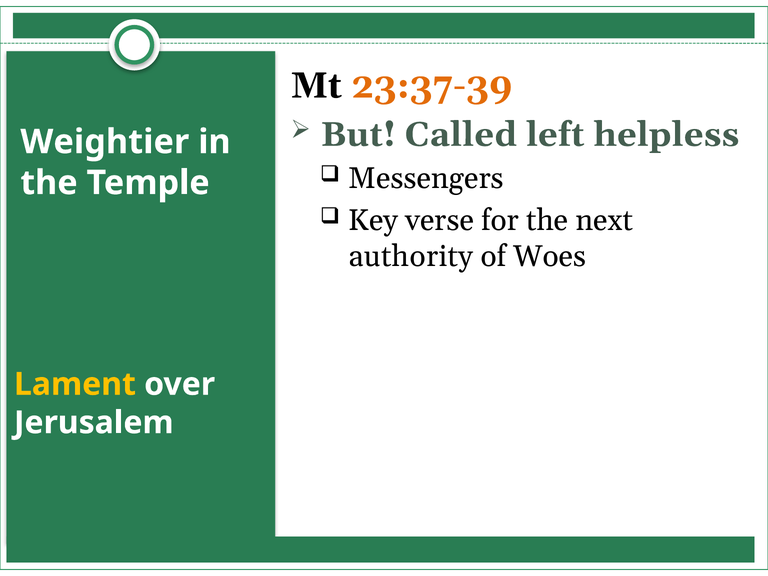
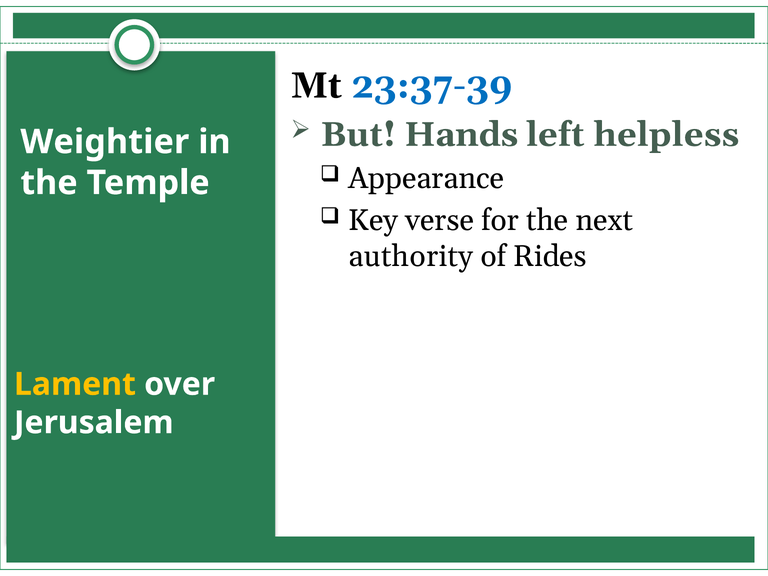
23:37-39 colour: orange -> blue
Called: Called -> Hands
Messengers: Messengers -> Appearance
Woes: Woes -> Rides
